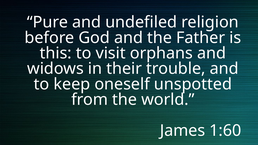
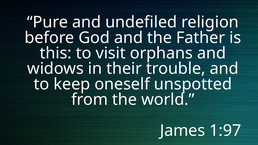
1:60: 1:60 -> 1:97
